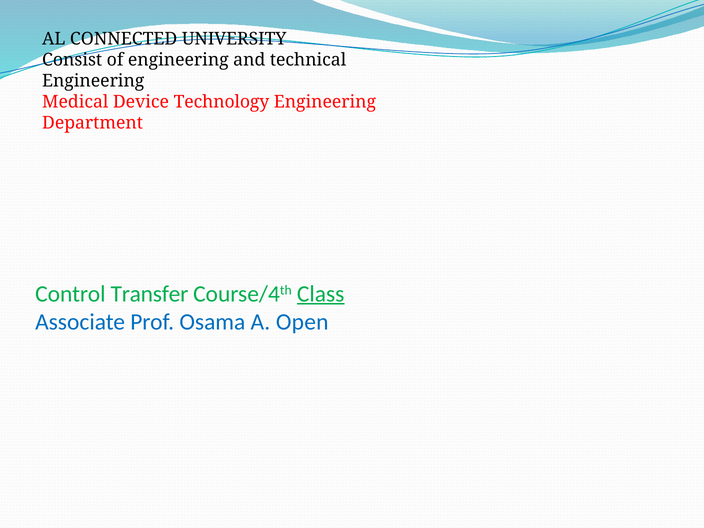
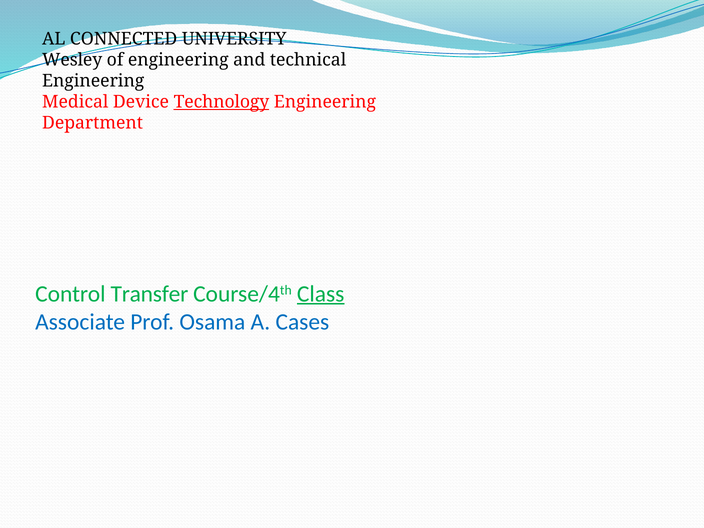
Consist: Consist -> Wesley
Technology underline: none -> present
Open: Open -> Cases
